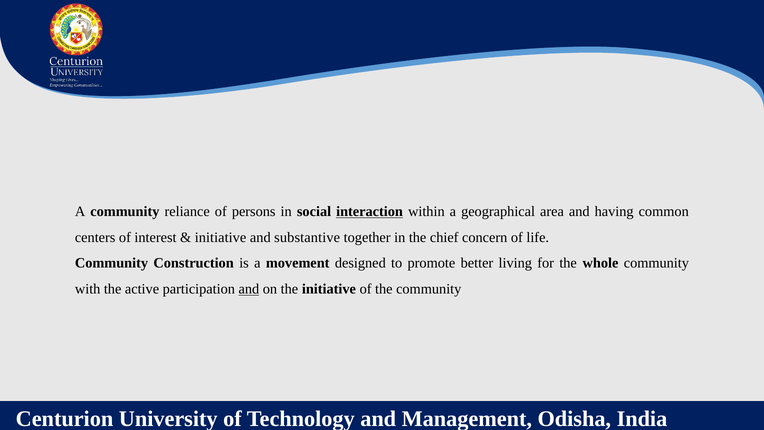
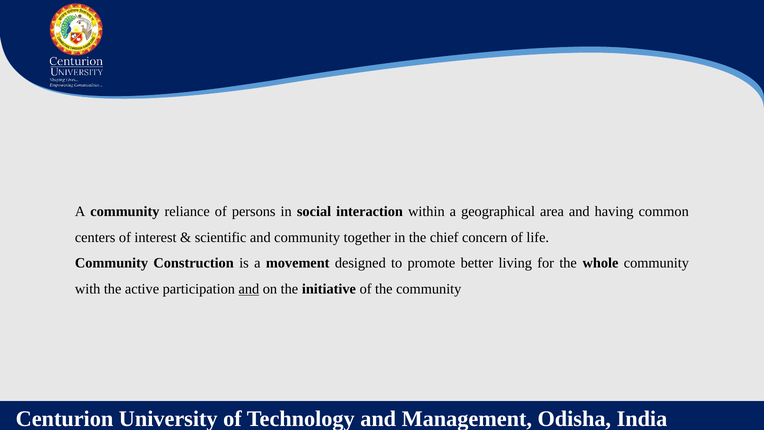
interaction underline: present -> none
initiative at (221, 237): initiative -> scientific
and substantive: substantive -> community
